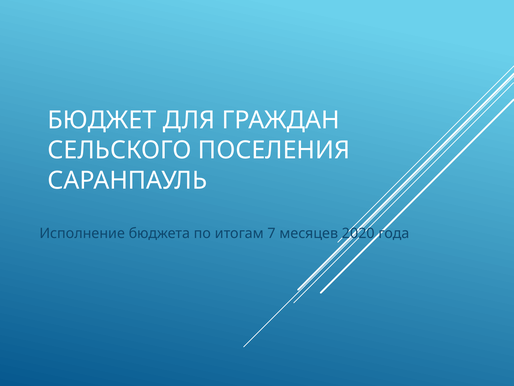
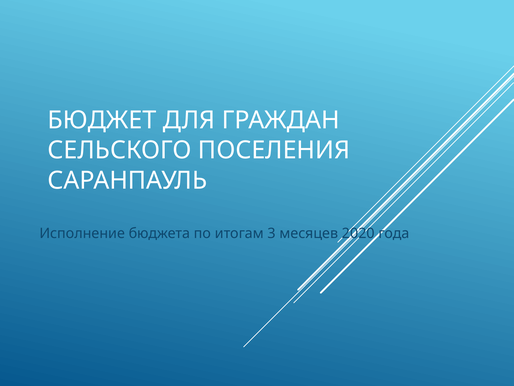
7: 7 -> 3
